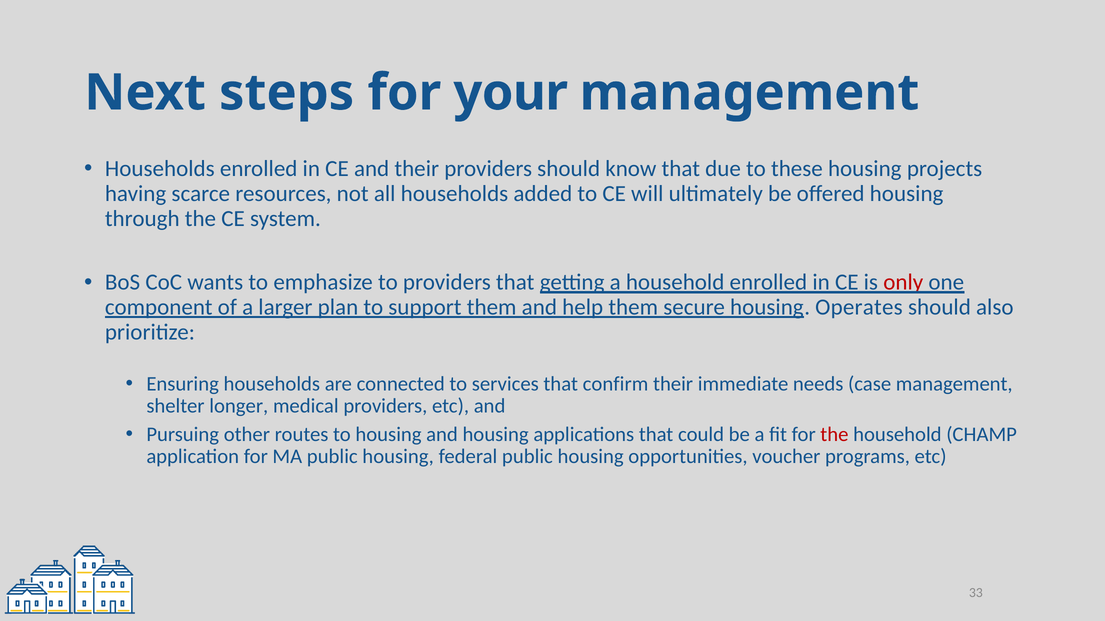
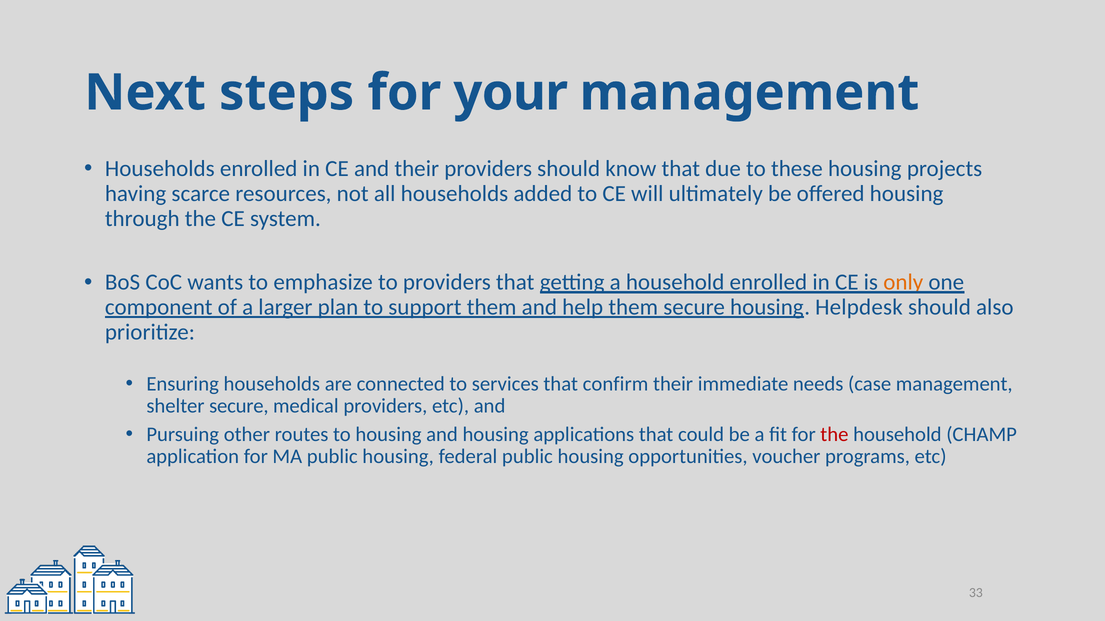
only colour: red -> orange
Operates: Operates -> Helpdesk
shelter longer: longer -> secure
